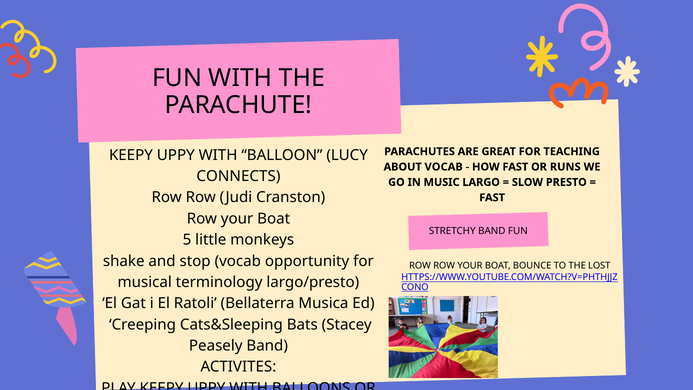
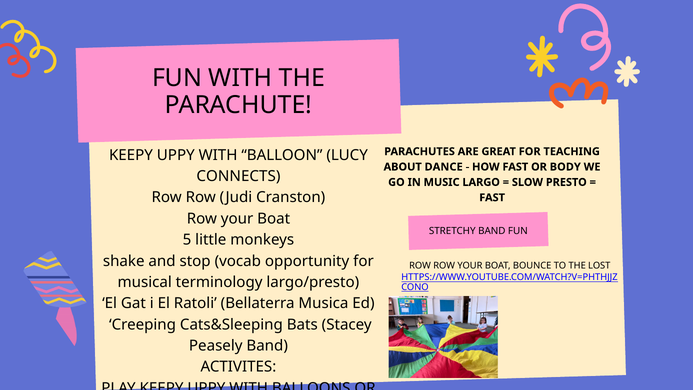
ABOUT VOCAB: VOCAB -> DANCE
RUNS: RUNS -> BODY
